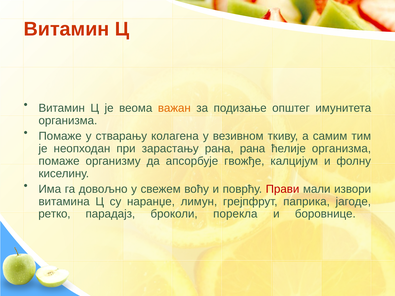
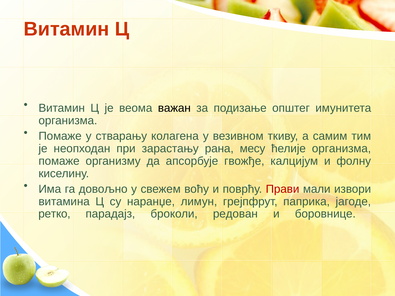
важан colour: orange -> black
рана рана: рана -> месу
порекла: порекла -> редован
